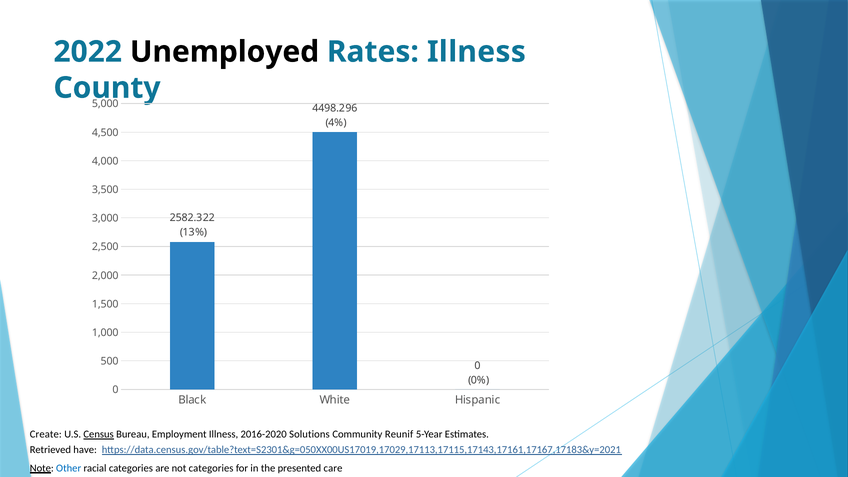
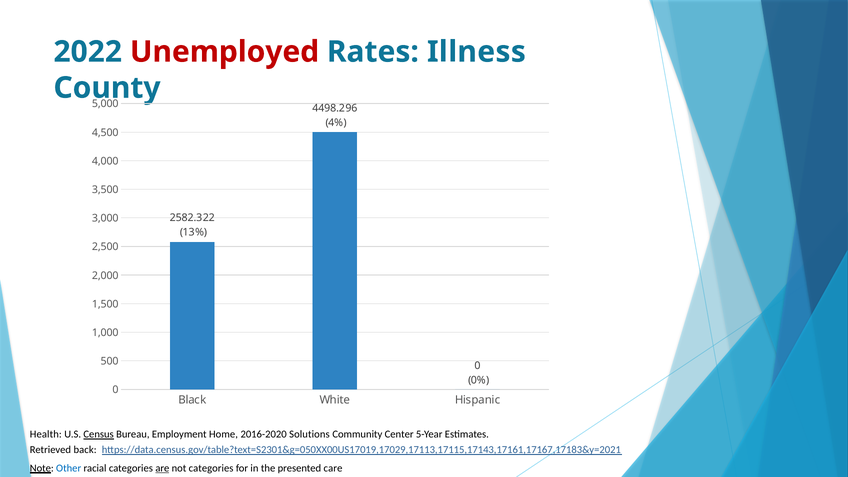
Unemployed colour: black -> red
Create: Create -> Health
Employment Illness: Illness -> Home
Reunif: Reunif -> Center
have: have -> back
are underline: none -> present
